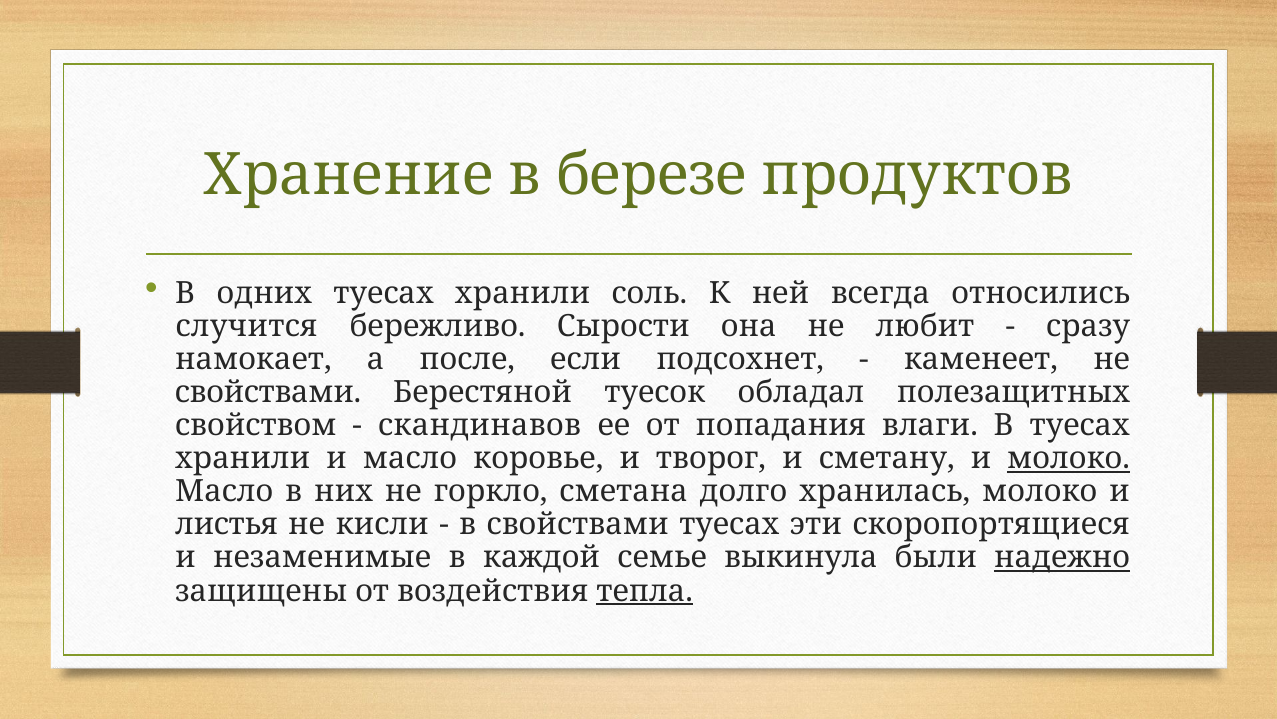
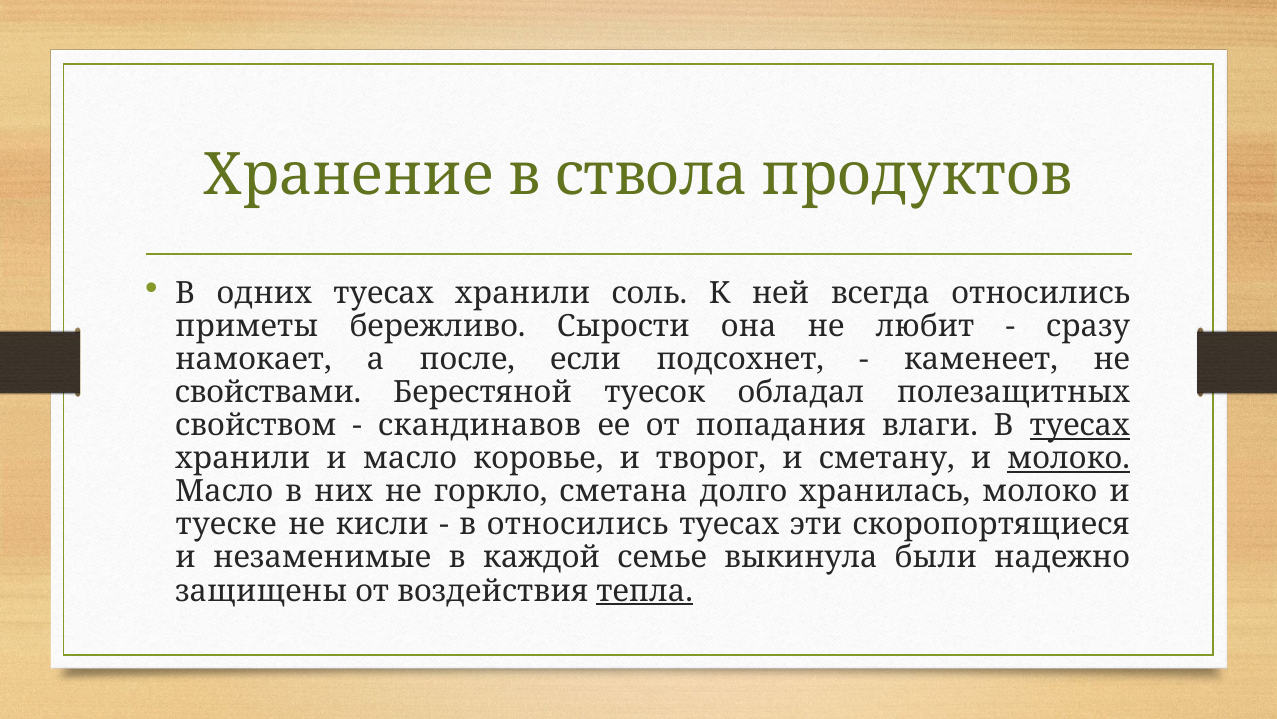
березе: березе -> ствола
случится: случится -> приметы
туесах at (1080, 425) underline: none -> present
листья: листья -> туеске
в свойствами: свойствами -> относились
надежно underline: present -> none
